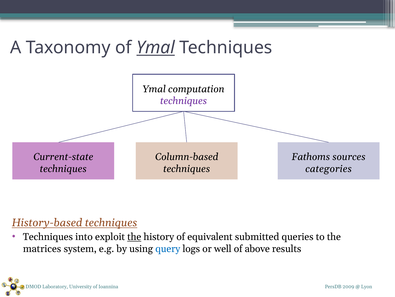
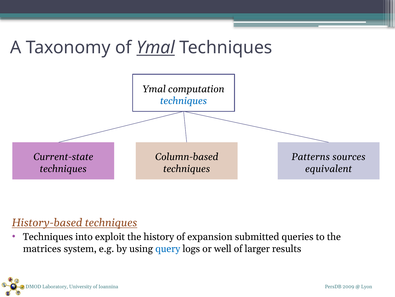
techniques at (184, 101) colour: purple -> blue
Fathoms: Fathoms -> Patterns
categories: categories -> equivalent
the at (134, 236) underline: present -> none
equivalent: equivalent -> expansion
above: above -> larger
